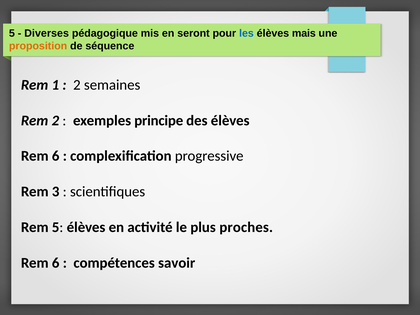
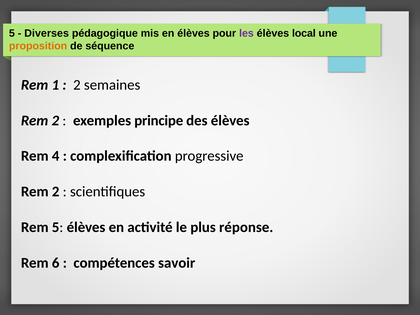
en seront: seront -> élèves
les colour: blue -> purple
mais: mais -> local
6 at (56, 156): 6 -> 4
3 at (56, 192): 3 -> 2
proches: proches -> réponse
